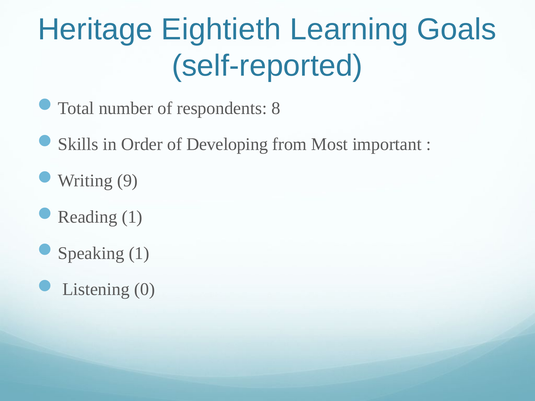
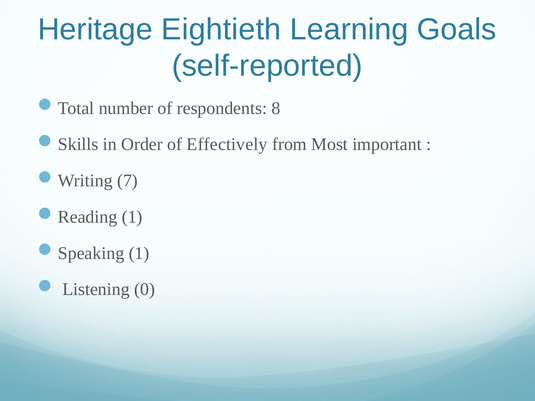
Developing: Developing -> Effectively
9: 9 -> 7
